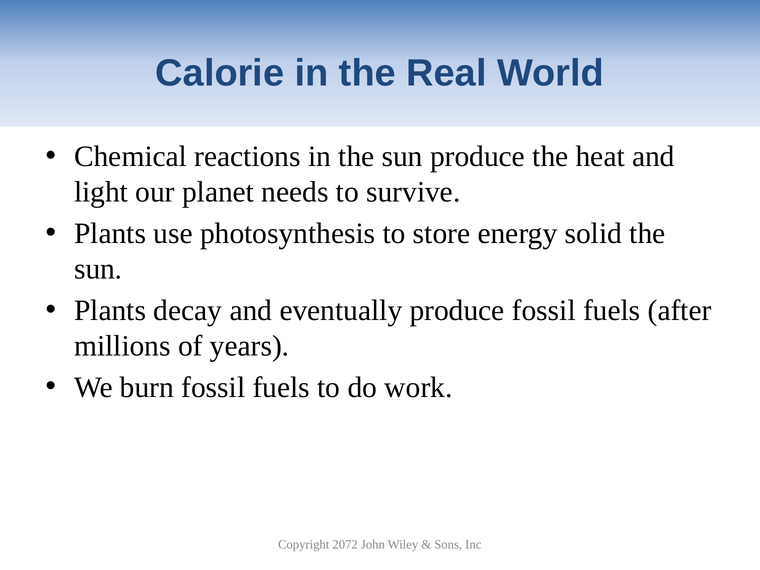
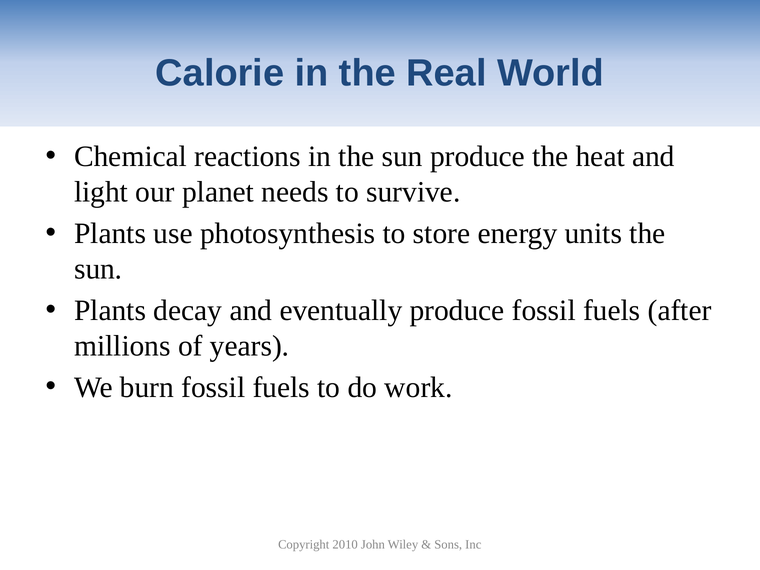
solid: solid -> units
2072: 2072 -> 2010
